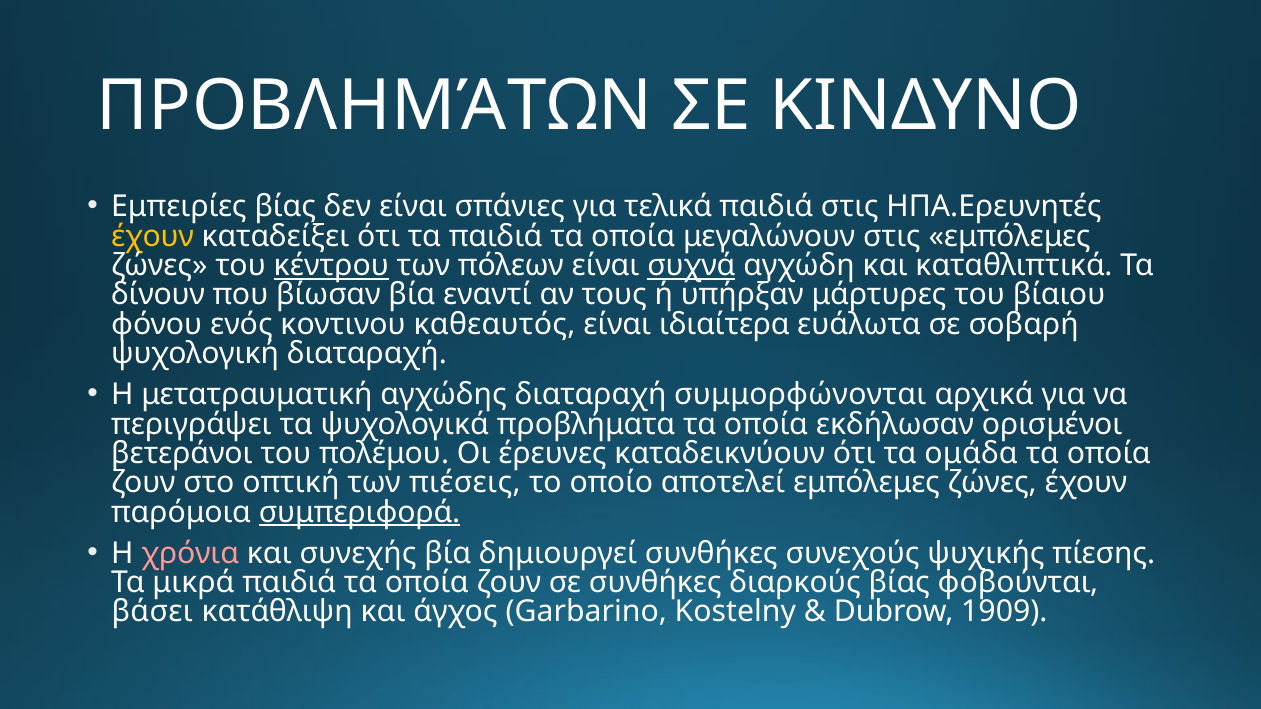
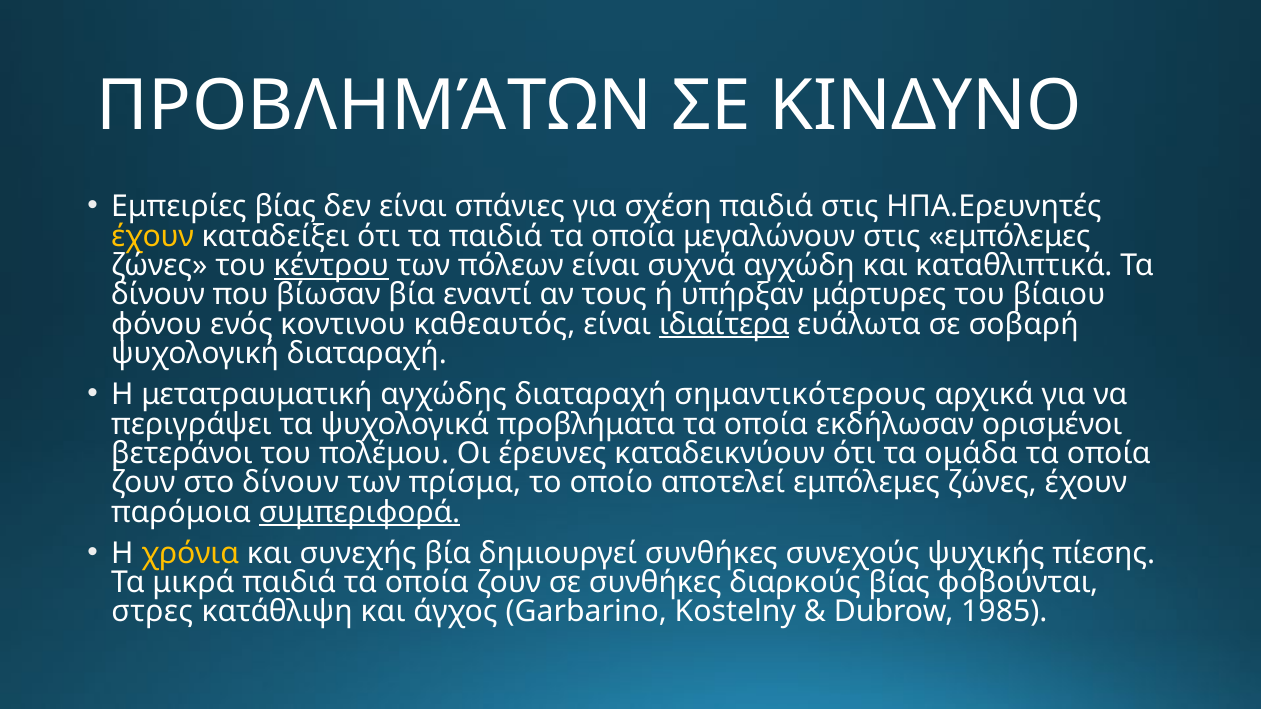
τελικά: τελικά -> σχέση
συχνά underline: present -> none
ιδιαίτερα underline: none -> present
συμμορφώνονται: συμμορφώνονται -> σημαντικότερους
στο οπτική: οπτική -> δίνουν
πιέσεις: πιέσεις -> πρίσμα
χρόνια colour: pink -> yellow
βάσει: βάσει -> στρες
1909: 1909 -> 1985
